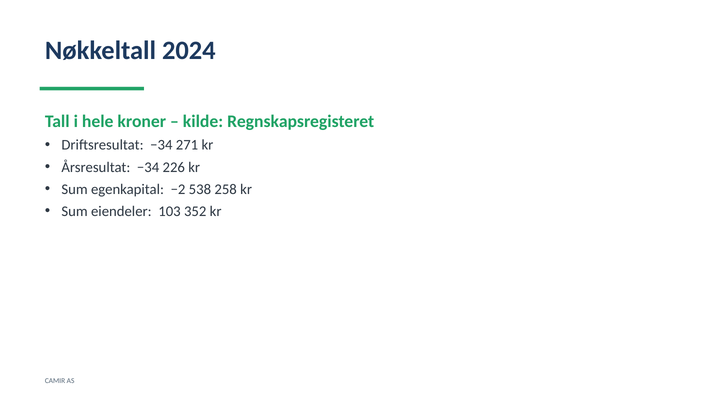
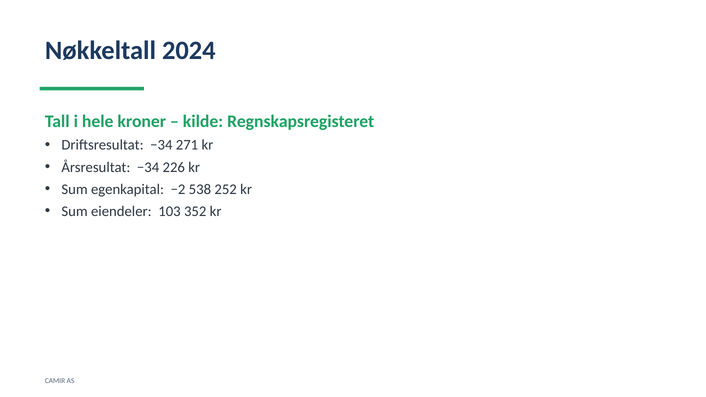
258: 258 -> 252
